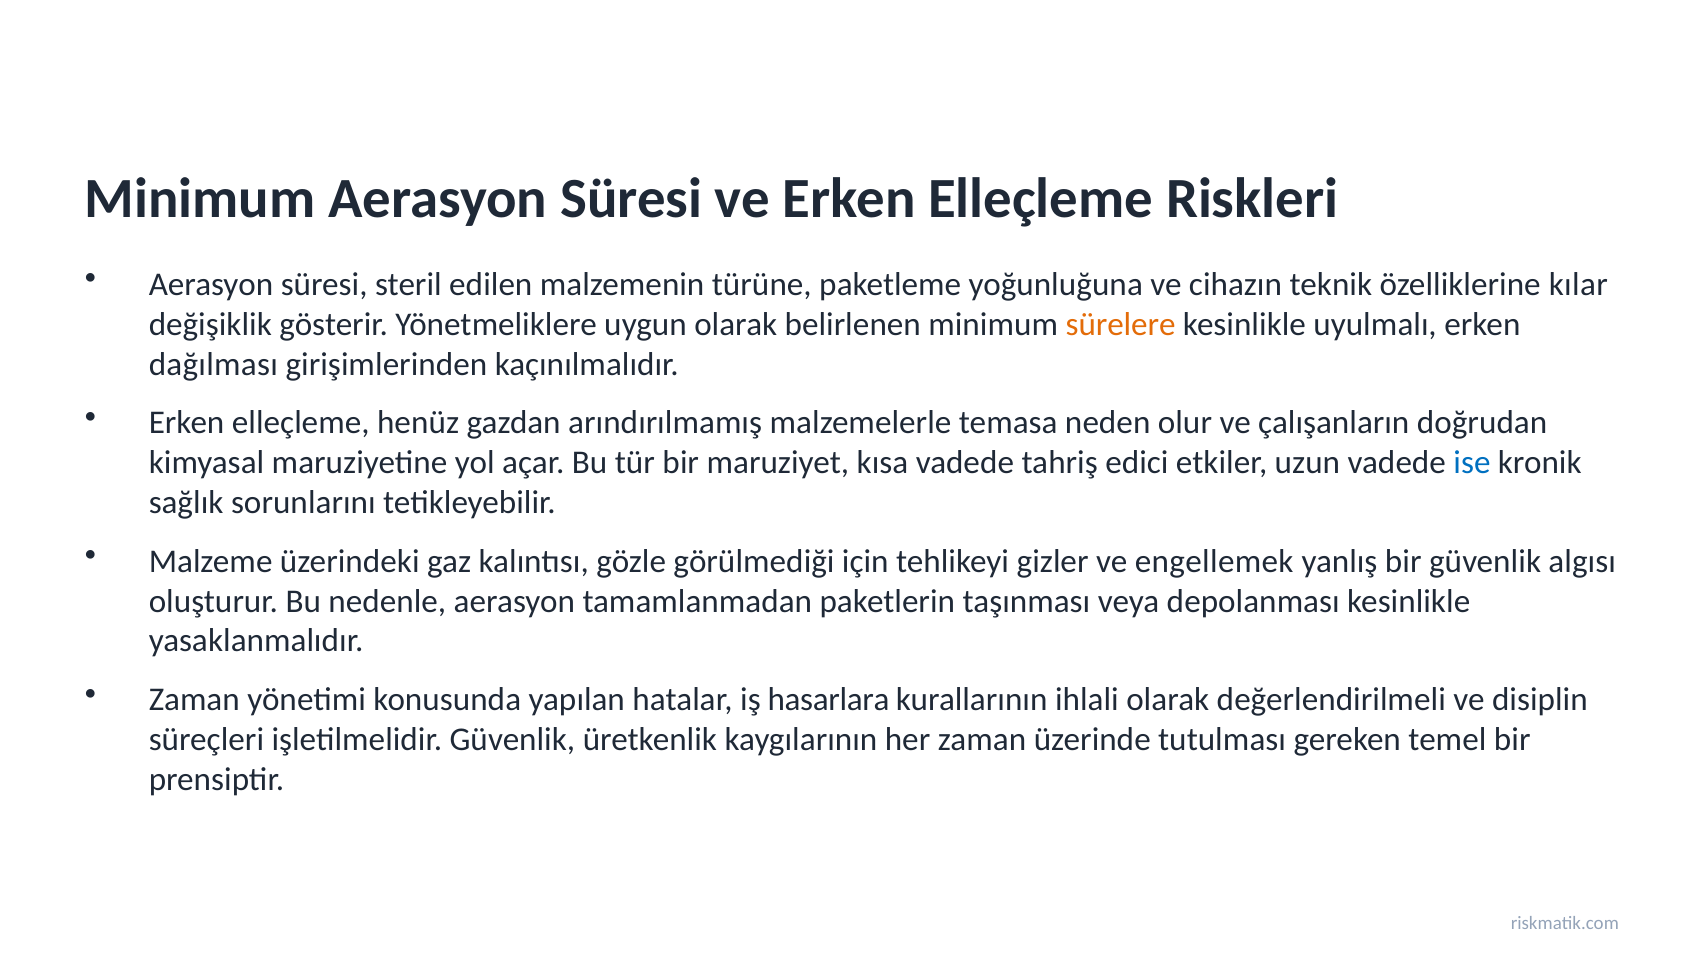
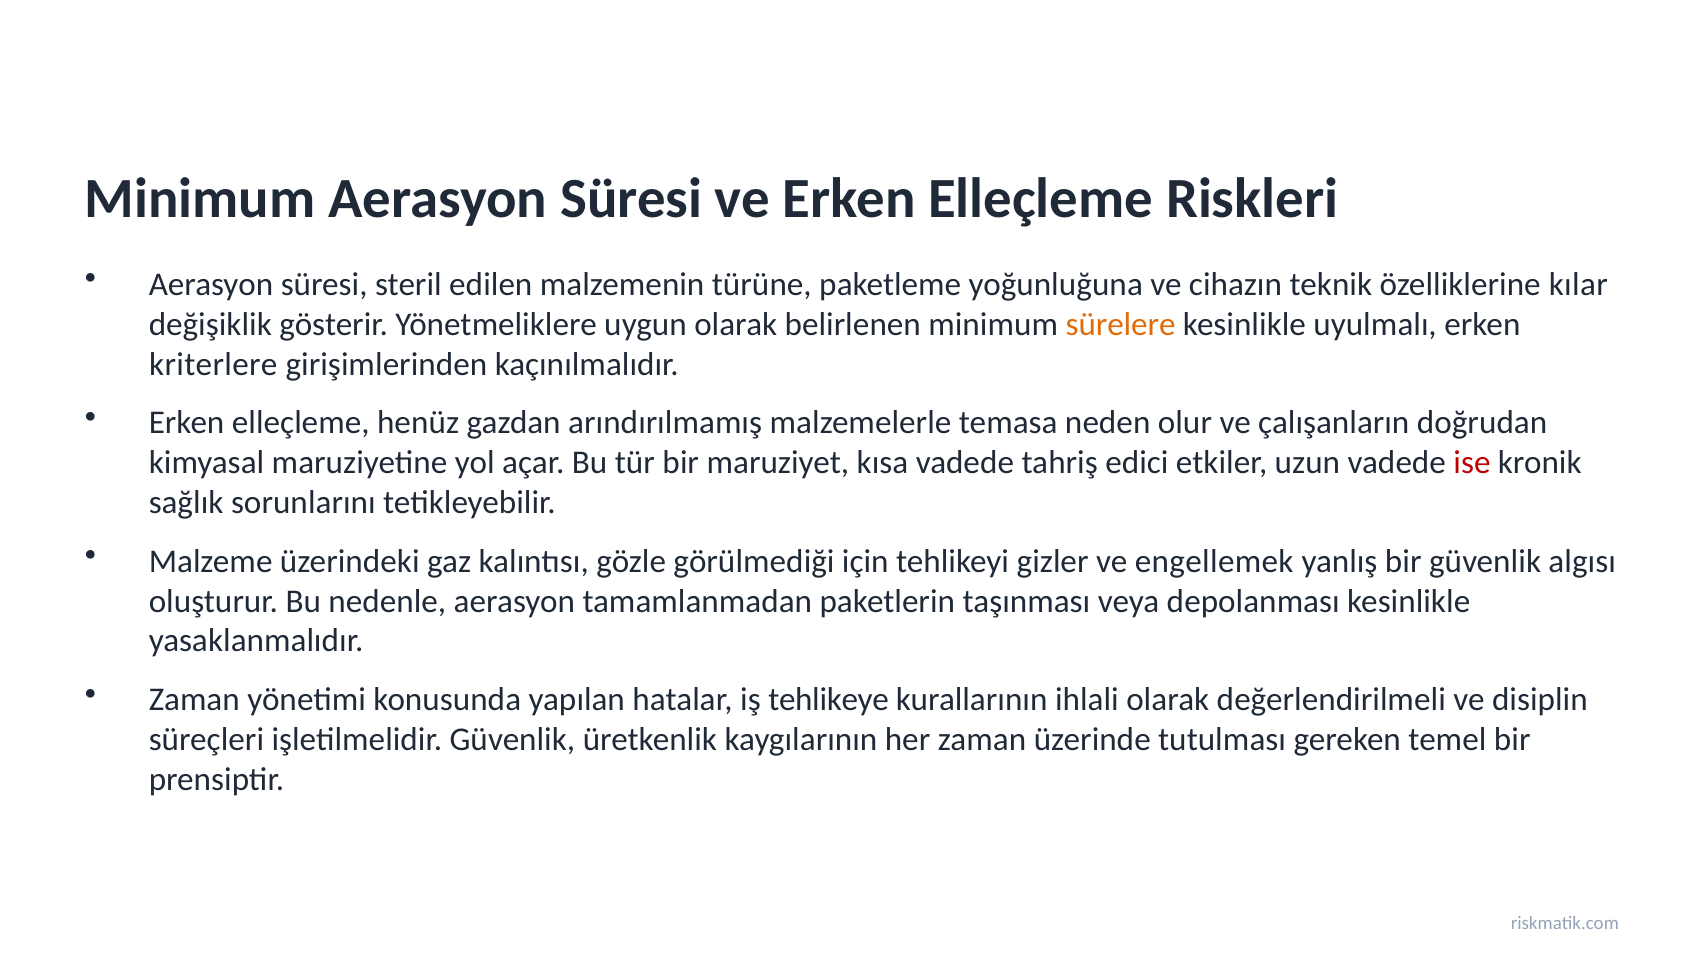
dağılması: dağılması -> kriterlere
ise colour: blue -> red
hasarlara: hasarlara -> tehlikeye
